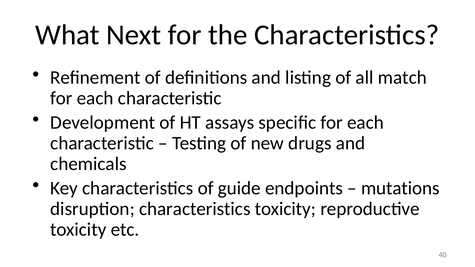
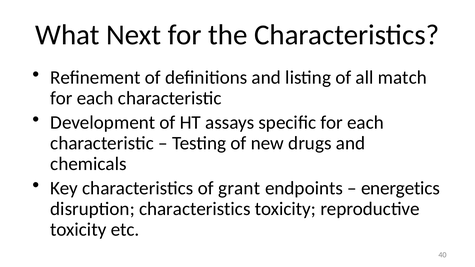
guide: guide -> grant
mutations: mutations -> energetics
